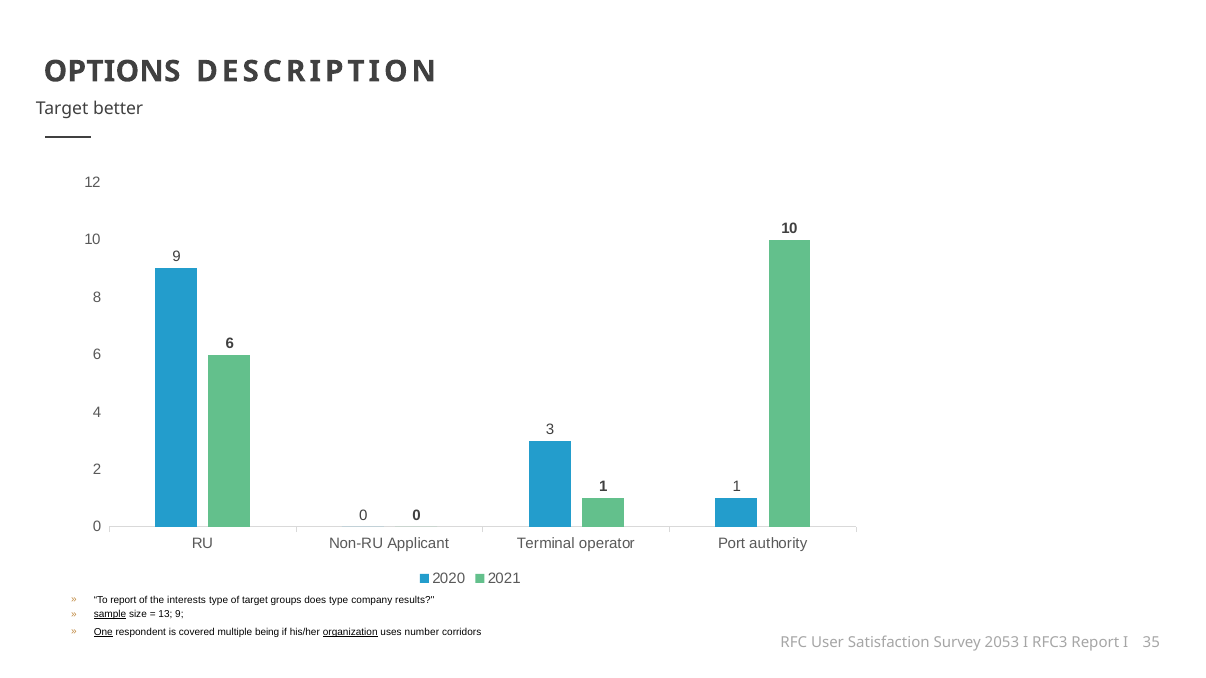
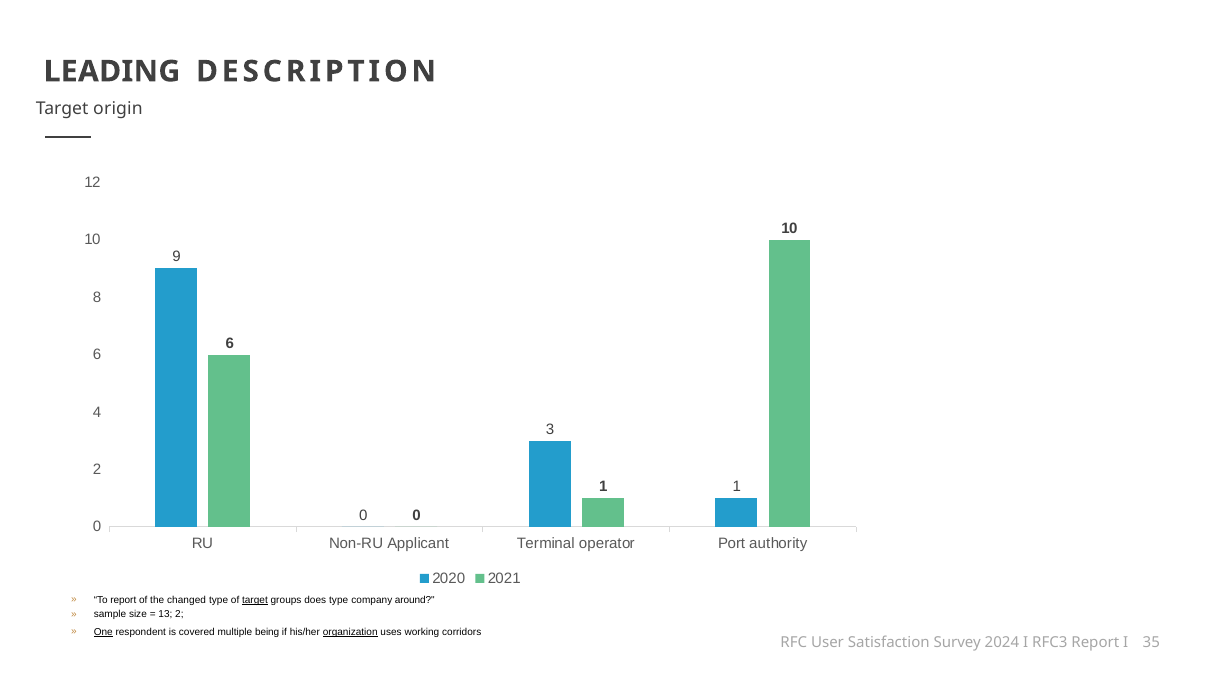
OPTIONS: OPTIONS -> LEADING
better: better -> origin
interests: interests -> changed
target at (255, 600) underline: none -> present
results: results -> around
sample underline: present -> none
13 9: 9 -> 2
number: number -> working
2053: 2053 -> 2024
